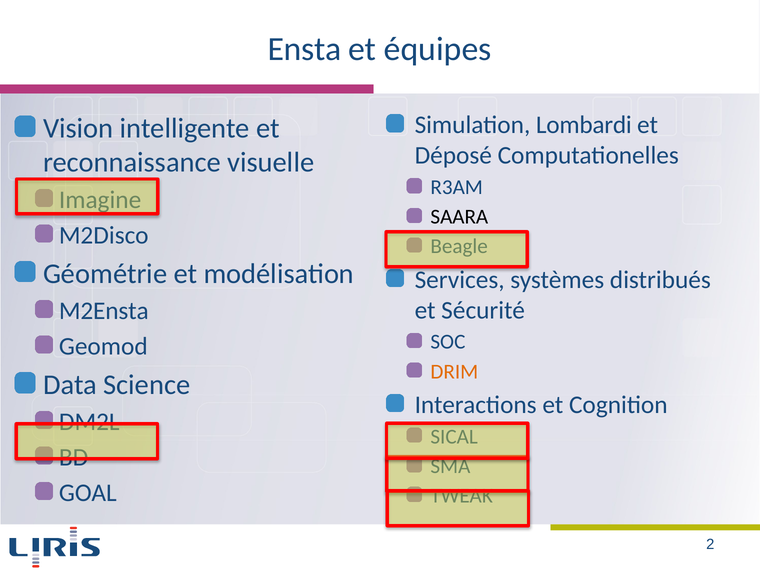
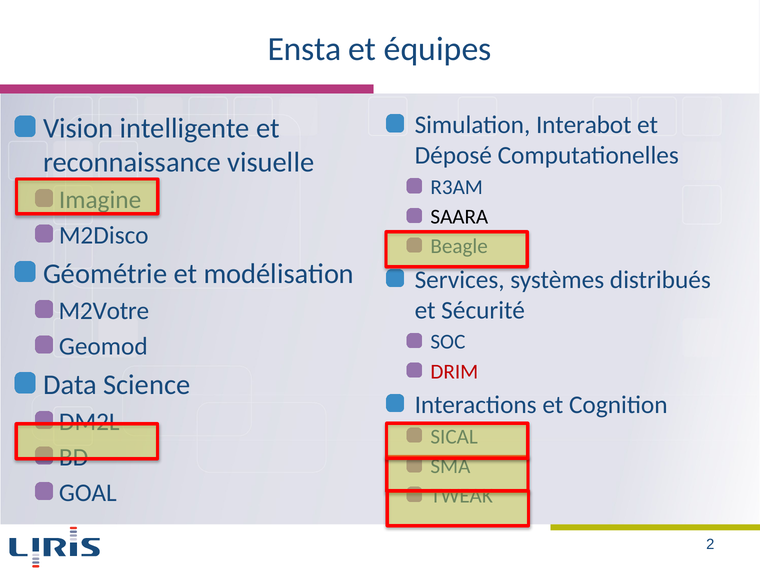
Lombardi: Lombardi -> Interabot
M2Ensta: M2Ensta -> M2Votre
DRIM colour: orange -> red
